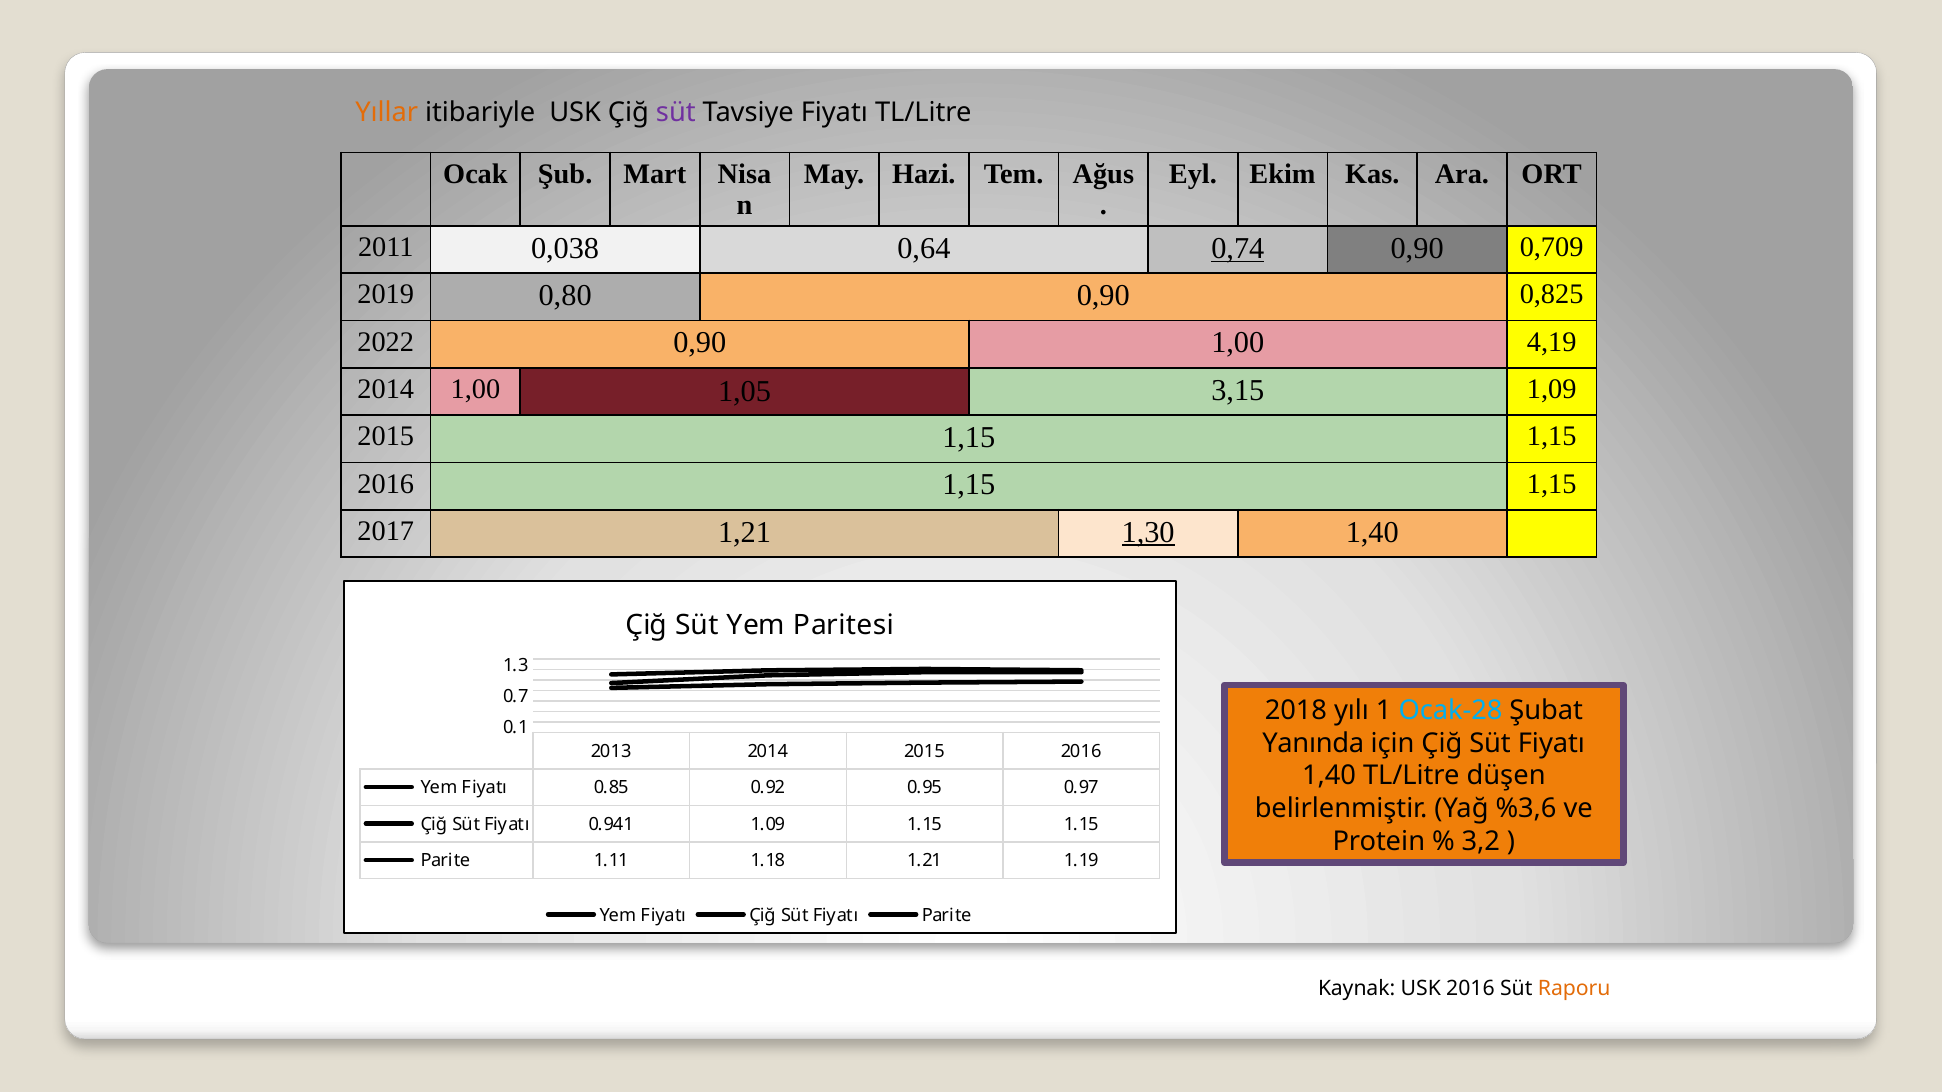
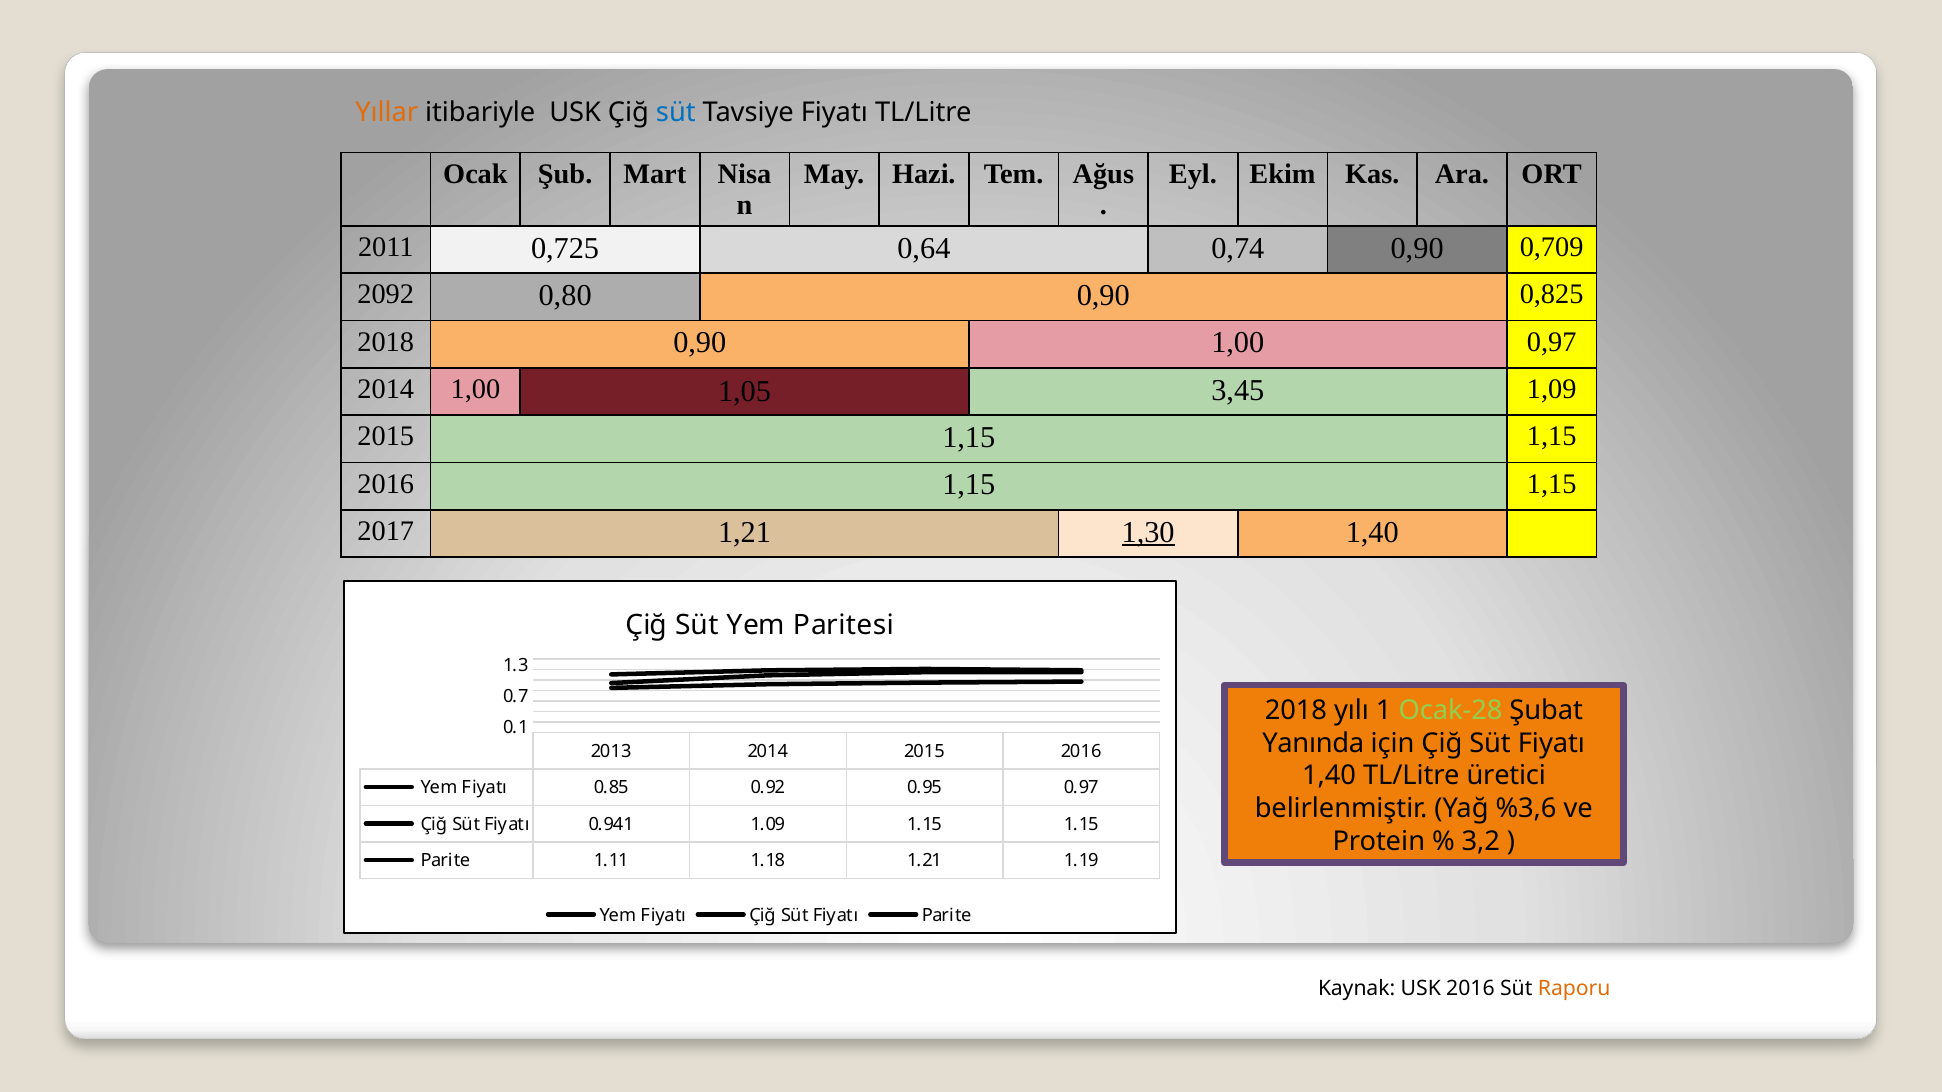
süt at (676, 113) colour: purple -> blue
0,038: 0,038 -> 0,725
0,74 underline: present -> none
2019: 2019 -> 2092
2022 at (386, 342): 2022 -> 2018
4,19: 4,19 -> 0,97
3,15: 3,15 -> 3,45
Ocak-28 colour: light blue -> light green
düşen: düşen -> üretici
